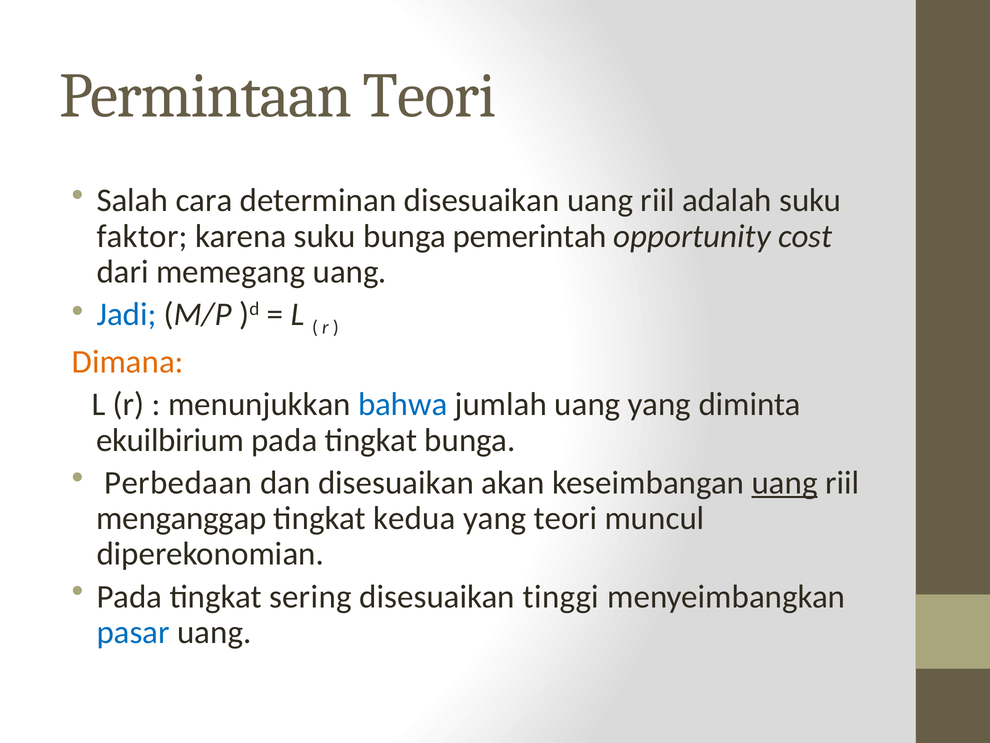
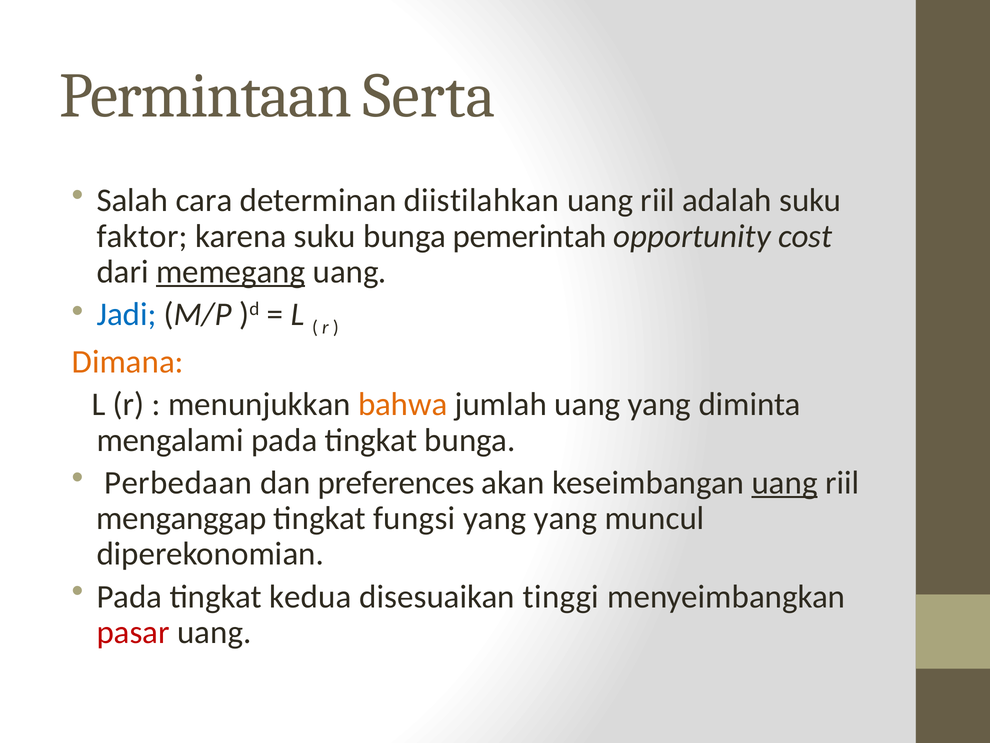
Permintaan Teori: Teori -> Serta
determinan disesuaikan: disesuaikan -> diistilahkan
memegang underline: none -> present
bahwa colour: blue -> orange
ekuilbirium: ekuilbirium -> mengalami
dan disesuaikan: disesuaikan -> preferences
kedua: kedua -> fungsi
yang teori: teori -> yang
sering: sering -> kedua
pasar colour: blue -> red
